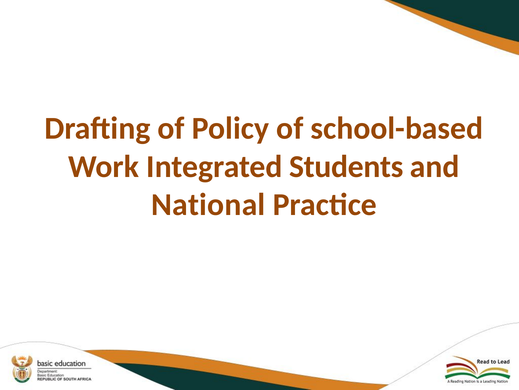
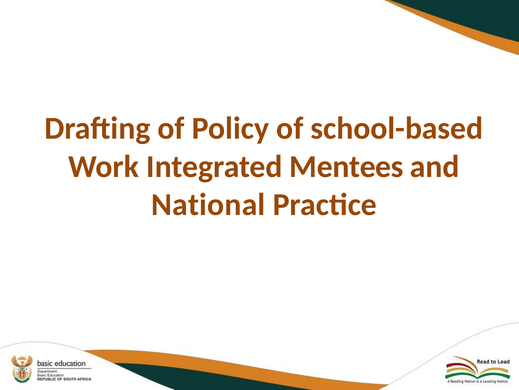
Students: Students -> Mentees
